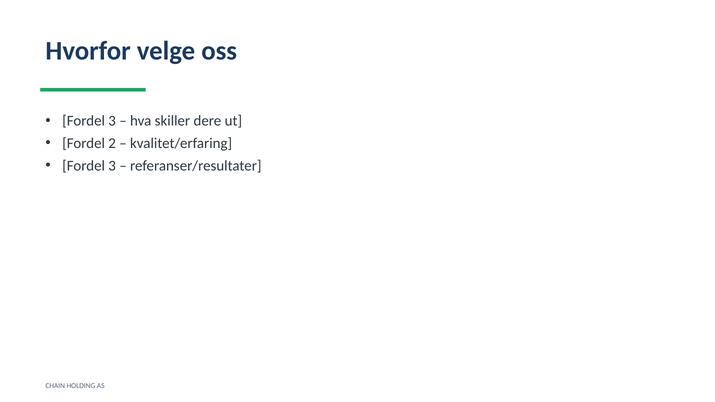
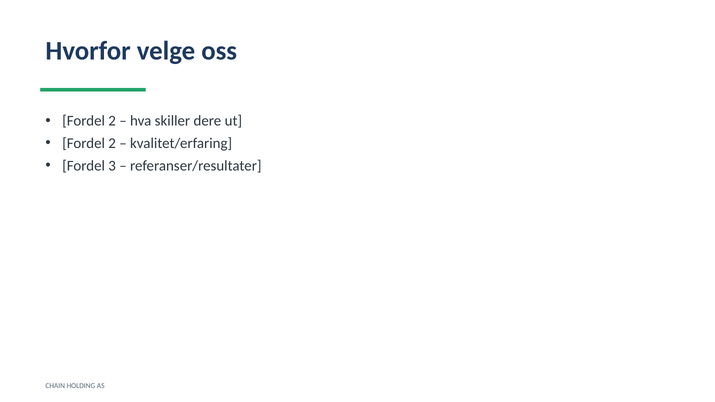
3 at (112, 121): 3 -> 2
